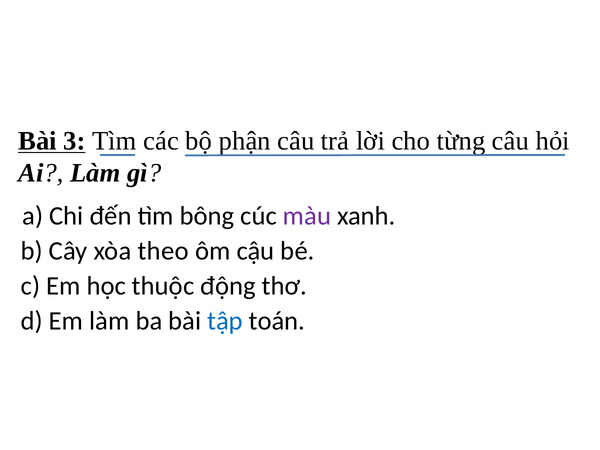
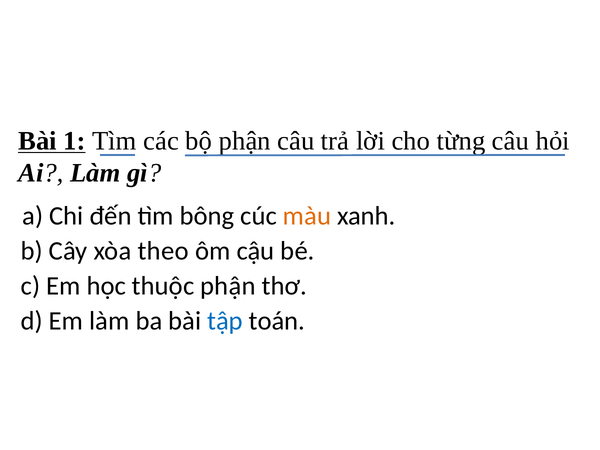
3: 3 -> 1
màu colour: purple -> orange
thuộc động: động -> phận
